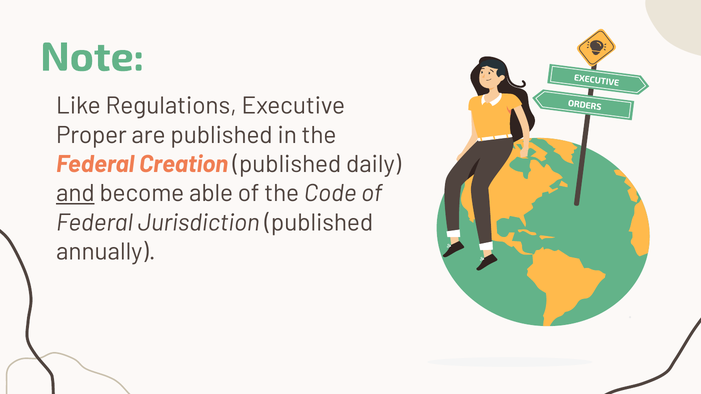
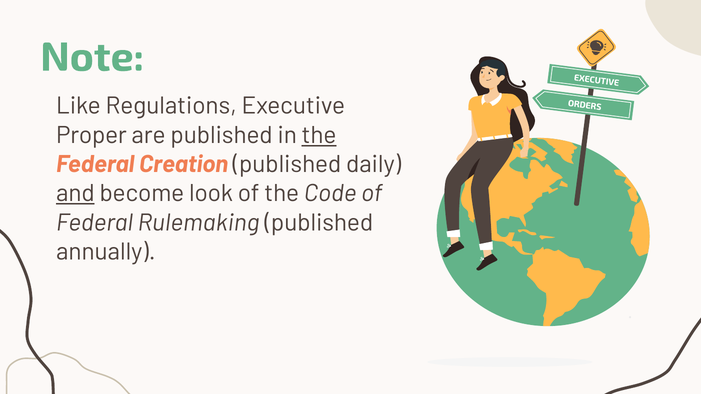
the at (319, 135) underline: none -> present
able: able -> look
Jurisdiction: Jurisdiction -> Rulemaking
